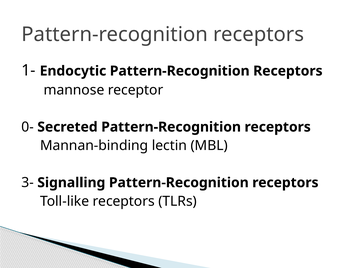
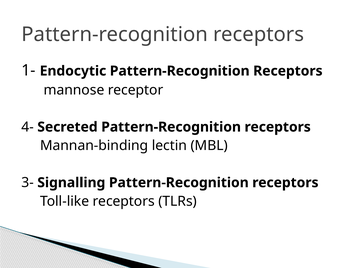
0-: 0- -> 4-
